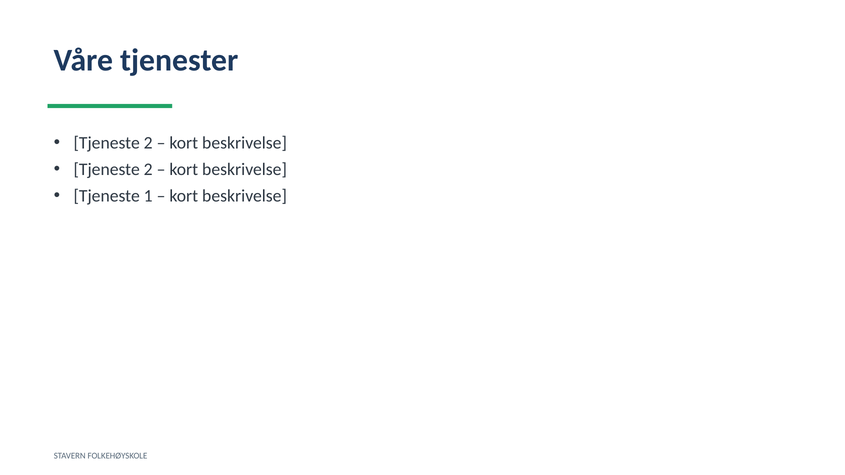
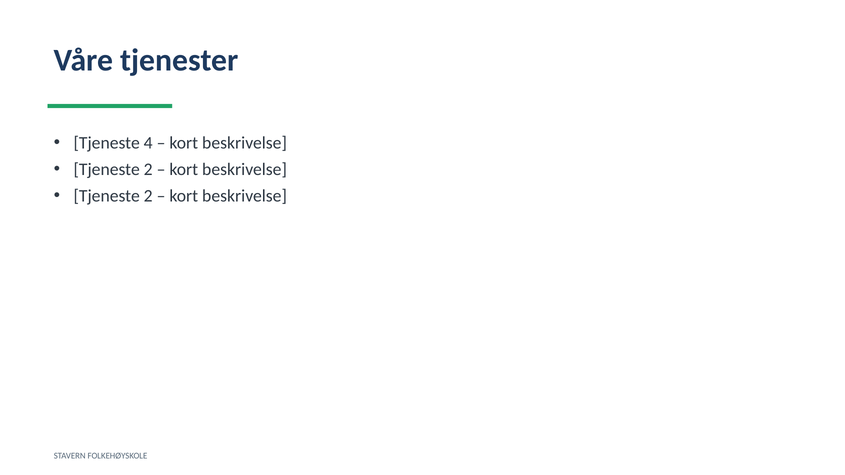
2 at (148, 143): 2 -> 4
1 at (148, 196): 1 -> 2
